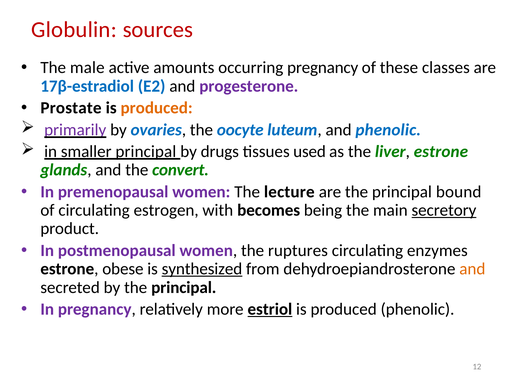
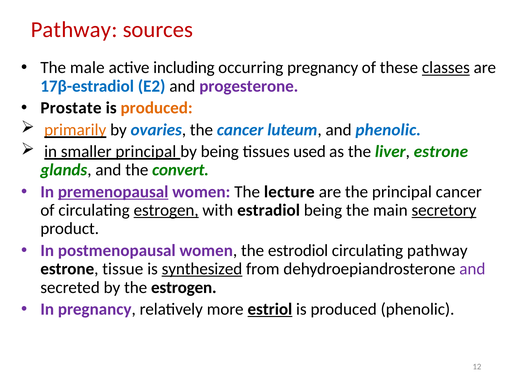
Globulin at (74, 30): Globulin -> Pathway
amounts: amounts -> including
classes underline: none -> present
primarily colour: purple -> orange
the oocyte: oocyte -> cancer
by drugs: drugs -> being
premenopausal underline: none -> present
principal bound: bound -> cancer
estrogen at (166, 210) underline: none -> present
becomes: becomes -> estradiol
ruptures: ruptures -> estrodiol
circulating enzymes: enzymes -> pathway
obese: obese -> tissue
and at (472, 269) colour: orange -> purple
by the principal: principal -> estrogen
